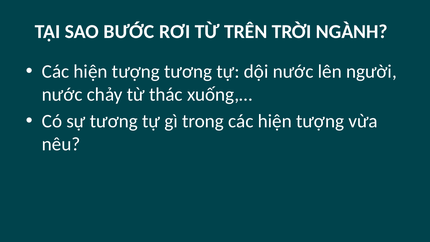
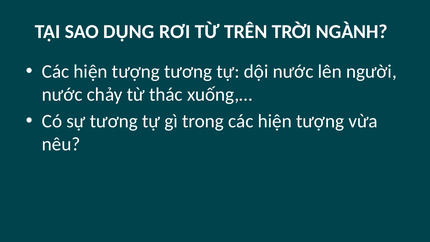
BƯỚC: BƯỚC -> DỤNG
